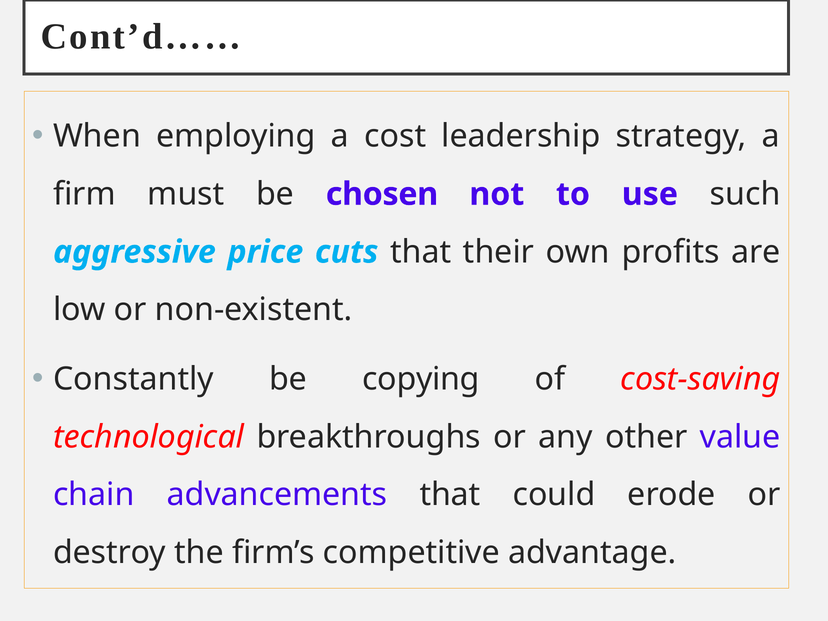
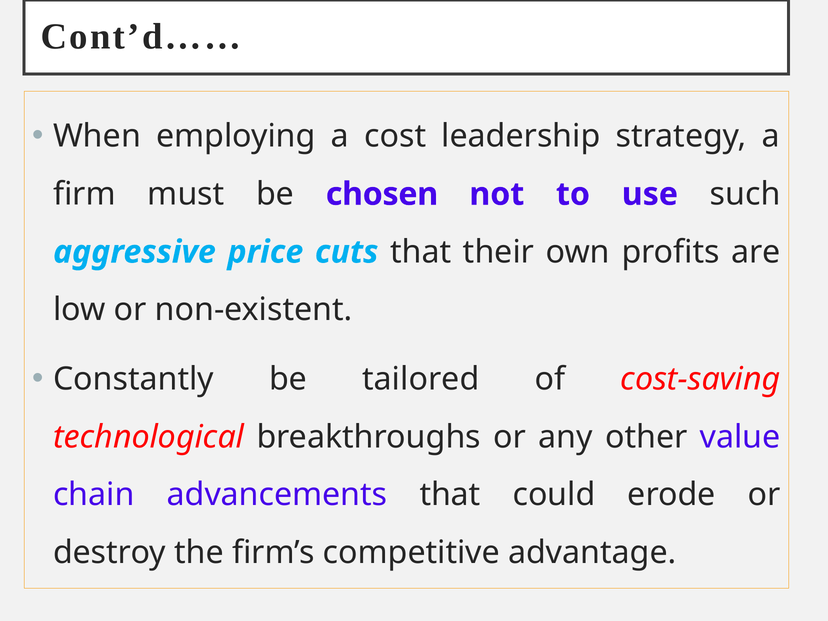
copying: copying -> tailored
